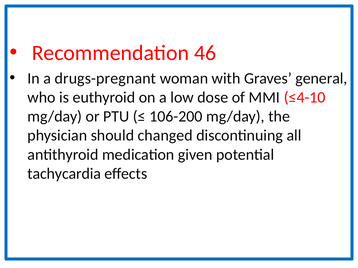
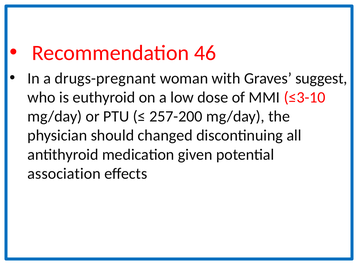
general: general -> suggest
≤4-10: ≤4-10 -> ≤3-10
106-200: 106-200 -> 257-200
tachycardia: tachycardia -> association
